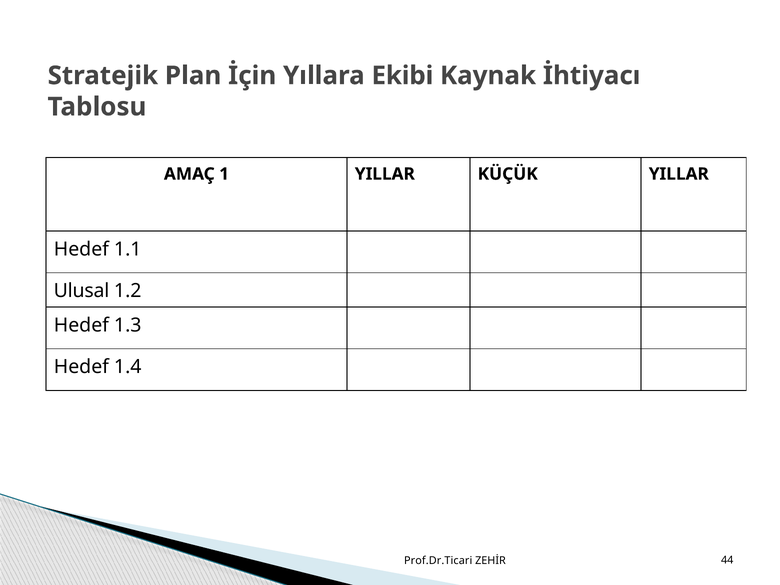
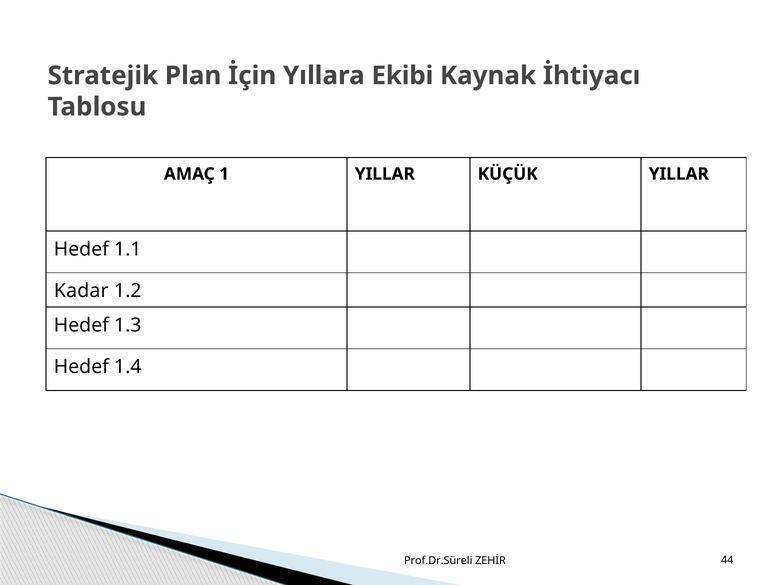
Ulusal: Ulusal -> Kadar
Prof.Dr.Ticari: Prof.Dr.Ticari -> Prof.Dr.Süreli
